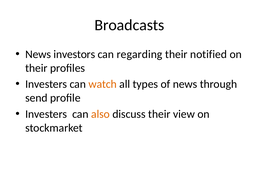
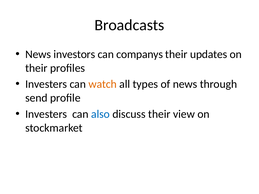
regarding: regarding -> companys
notified: notified -> updates
also colour: orange -> blue
